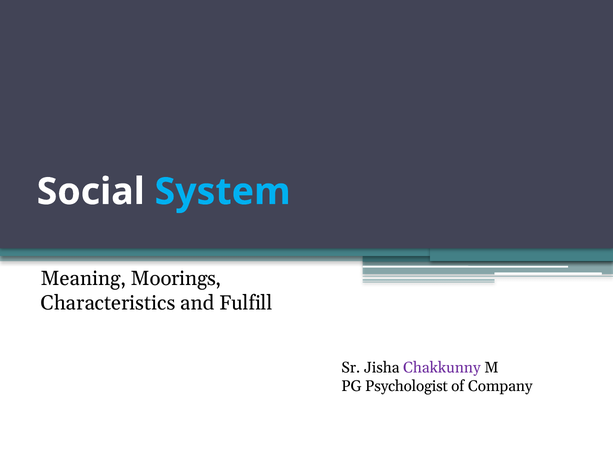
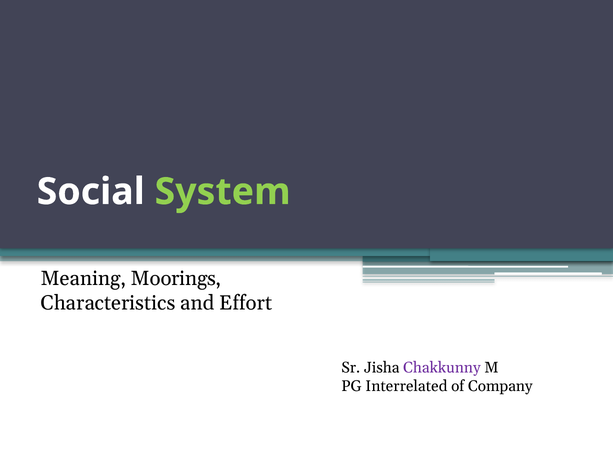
System colour: light blue -> light green
Fulfill: Fulfill -> Effort
Psychologist: Psychologist -> Interrelated
